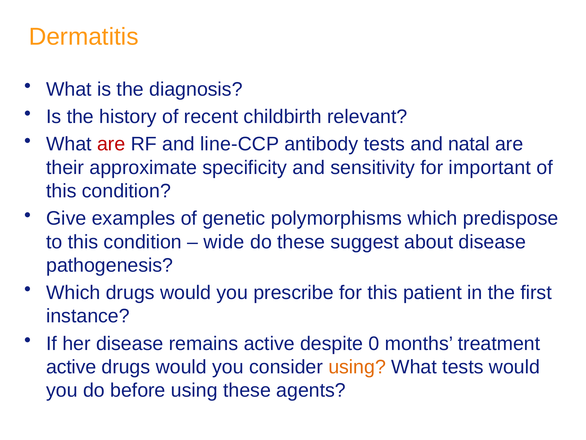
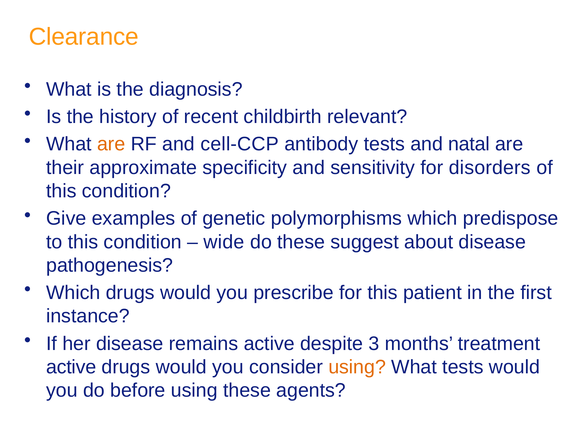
Dermatitis: Dermatitis -> Clearance
are at (111, 144) colour: red -> orange
line-CCP: line-CCP -> cell-CCP
important: important -> disorders
0: 0 -> 3
